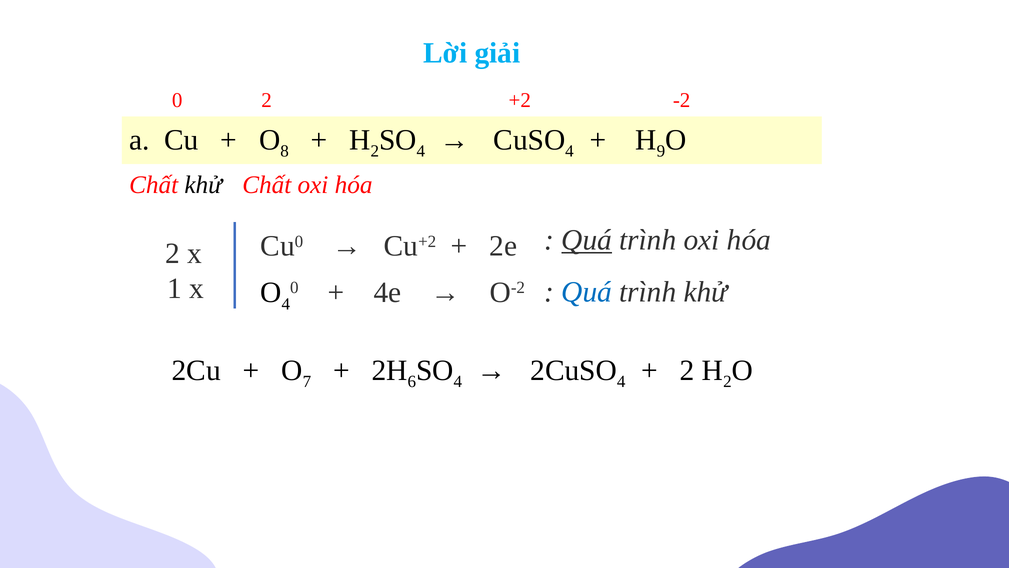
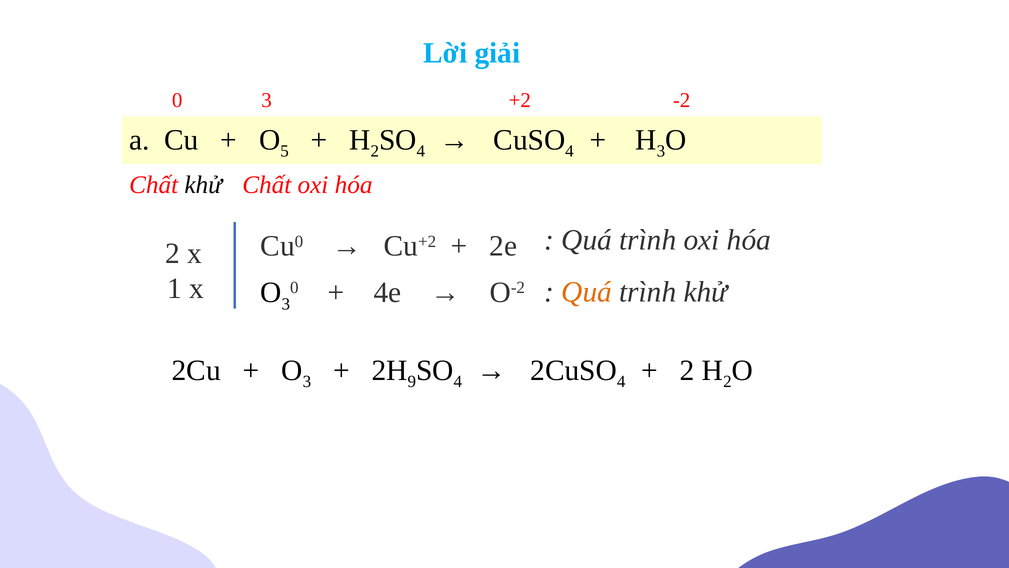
0 2: 2 -> 3
8: 8 -> 5
9 at (661, 151): 9 -> 3
Quá at (587, 240) underline: present -> none
Quá at (587, 292) colour: blue -> orange
4 at (286, 304): 4 -> 3
7 at (307, 381): 7 -> 3
6: 6 -> 9
